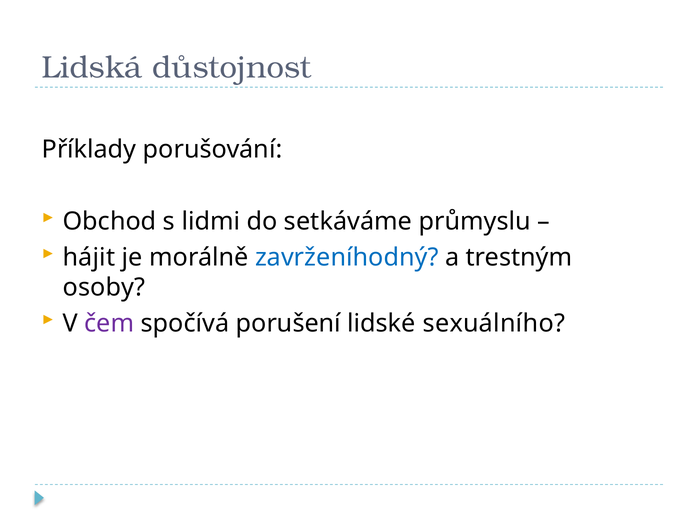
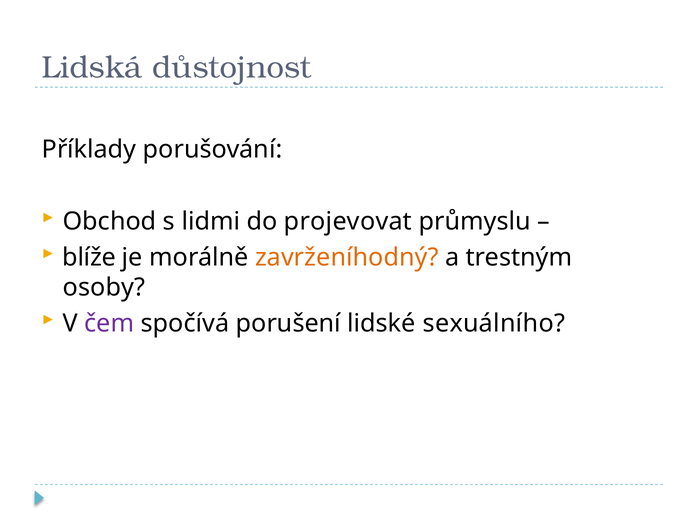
setkáváme: setkáváme -> projevovat
hájit: hájit -> blíže
zavrženíhodný colour: blue -> orange
